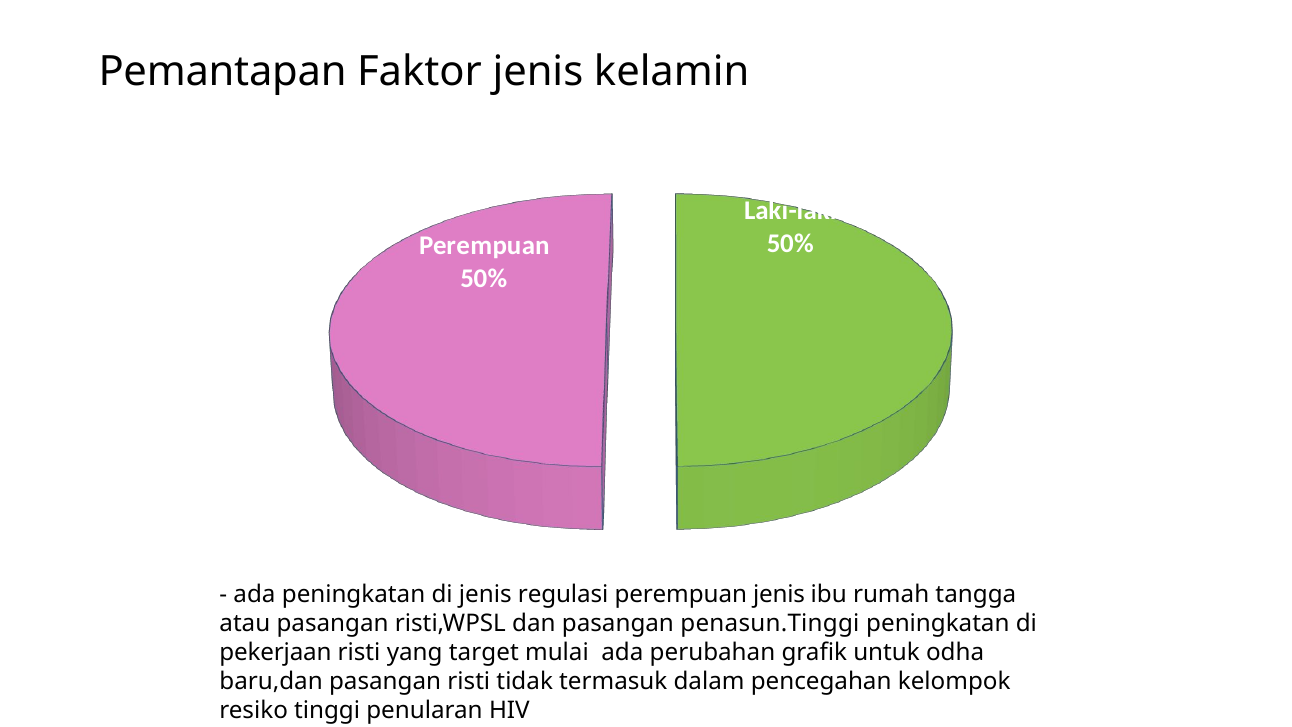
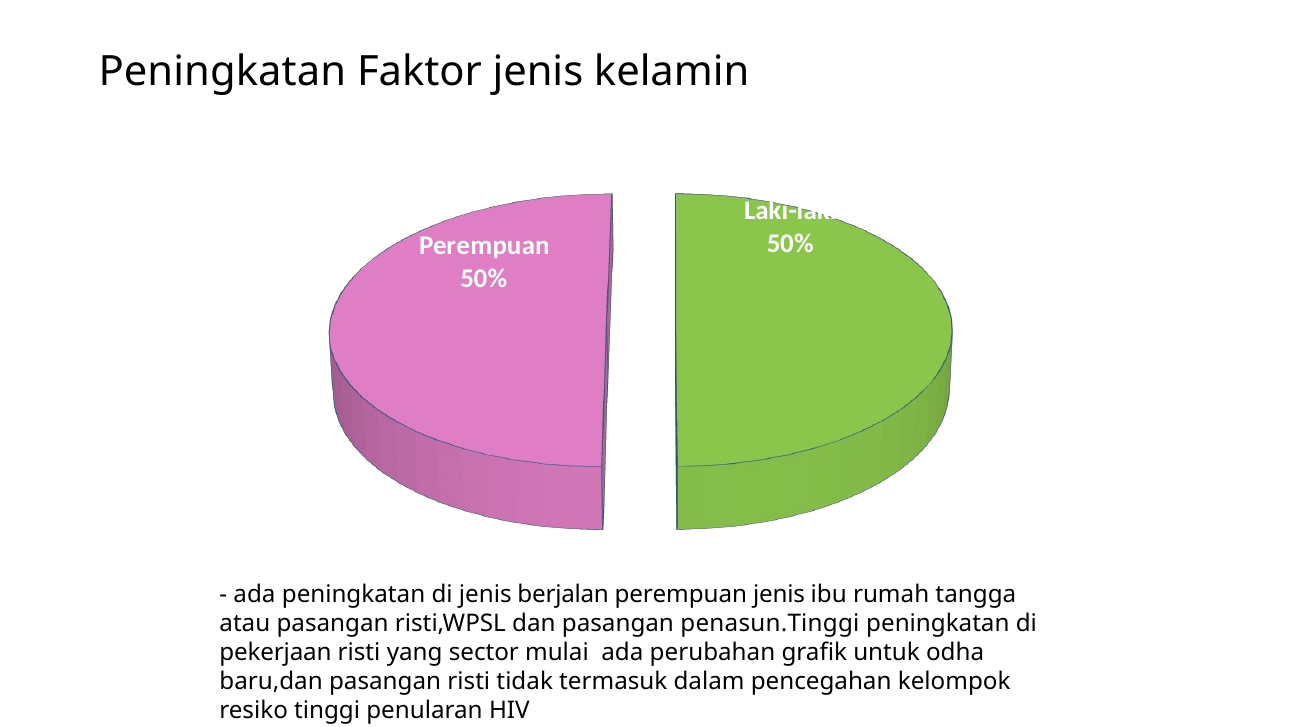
Pemantapan at (223, 71): Pemantapan -> Peningkatan
regulasi: regulasi -> berjalan
target: target -> sector
